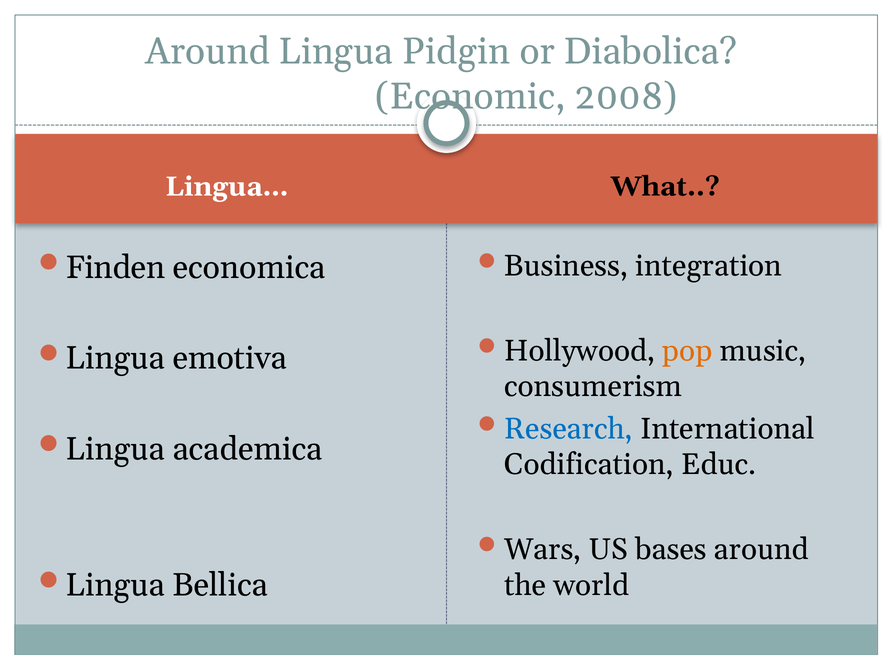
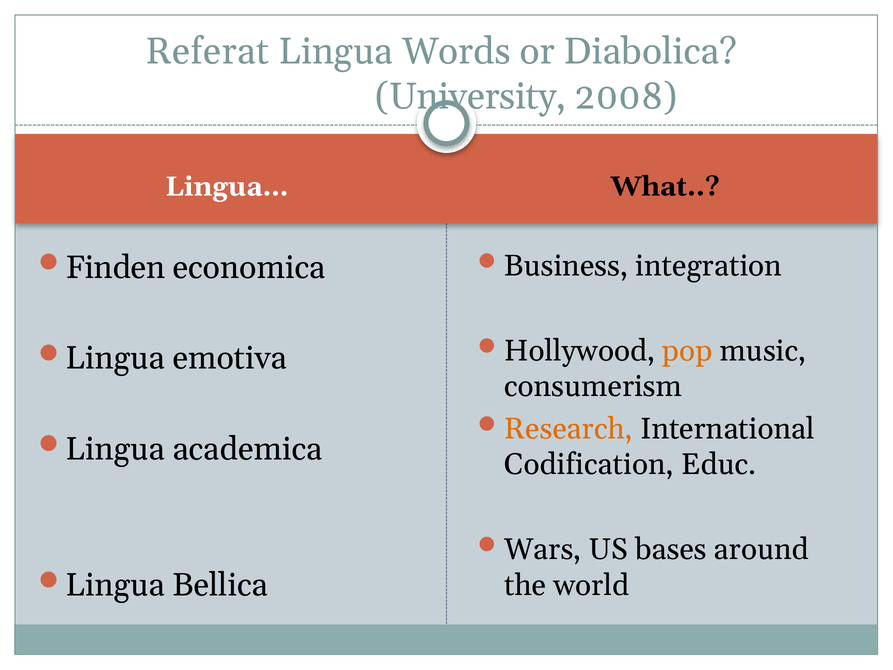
Around at (208, 52): Around -> Referat
Pidgin: Pidgin -> Words
Economic: Economic -> University
Research colour: blue -> orange
